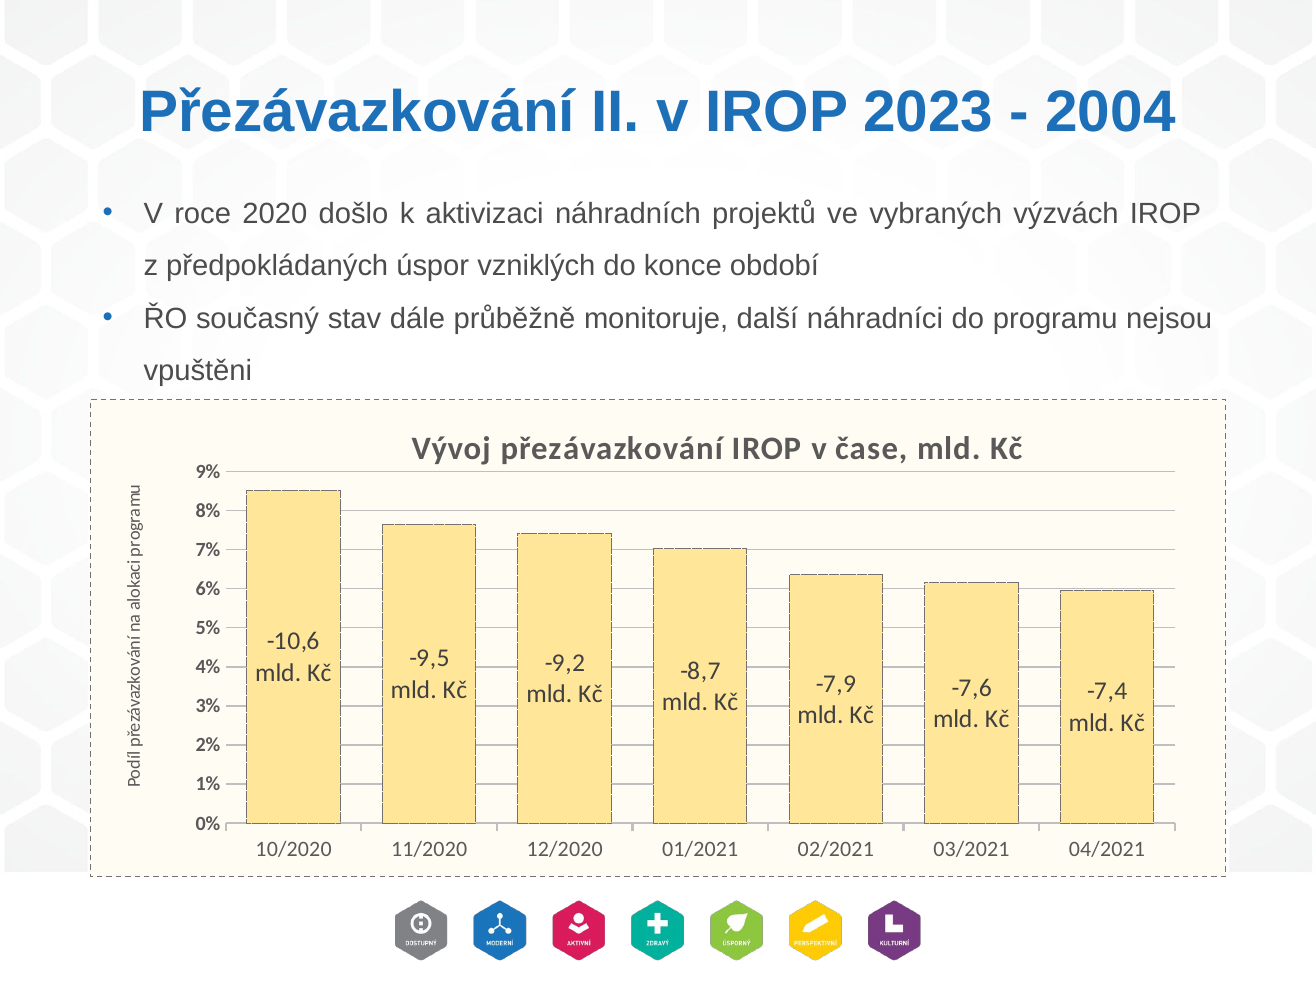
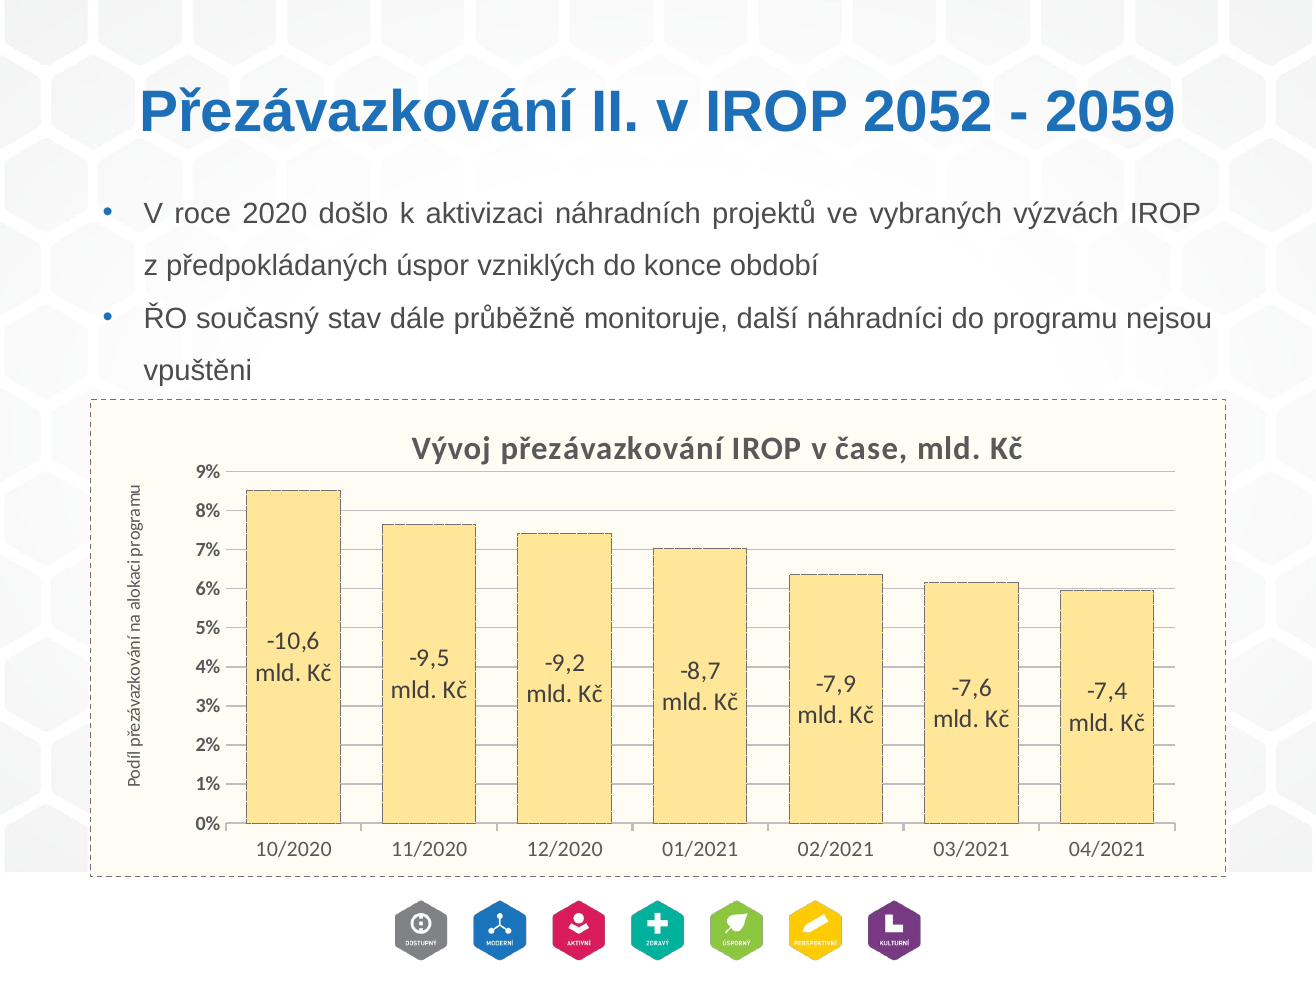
2023: 2023 -> 2052
2004: 2004 -> 2059
